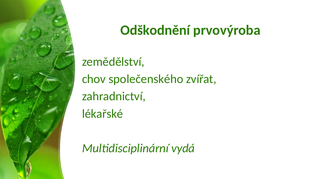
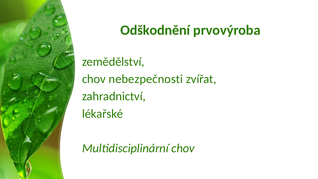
společenského: společenského -> nebezpečnosti
Multidisciplinární vydá: vydá -> chov
